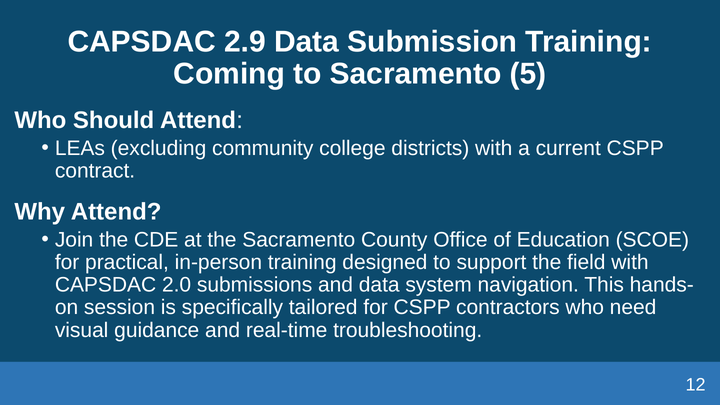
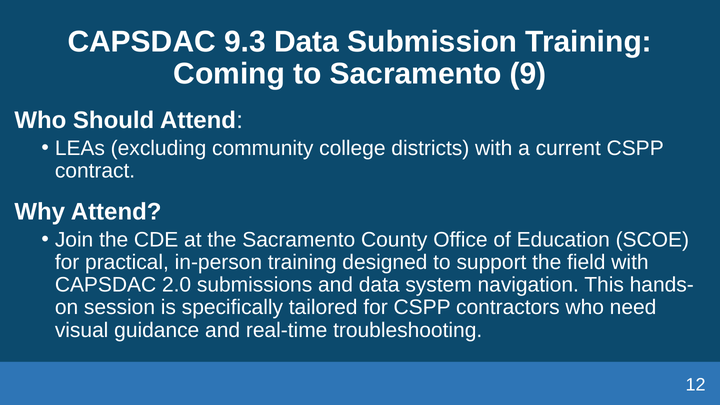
2.9: 2.9 -> 9.3
5: 5 -> 9
